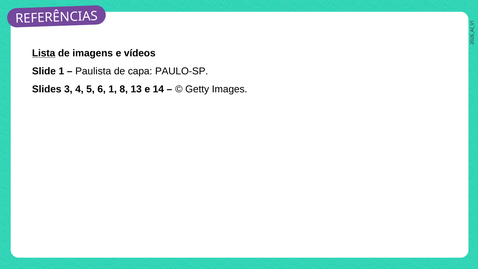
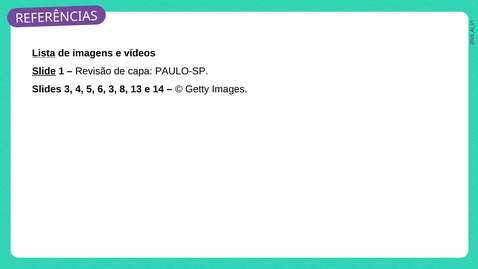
Slide underline: none -> present
Paulista: Paulista -> Revisão
6 1: 1 -> 3
